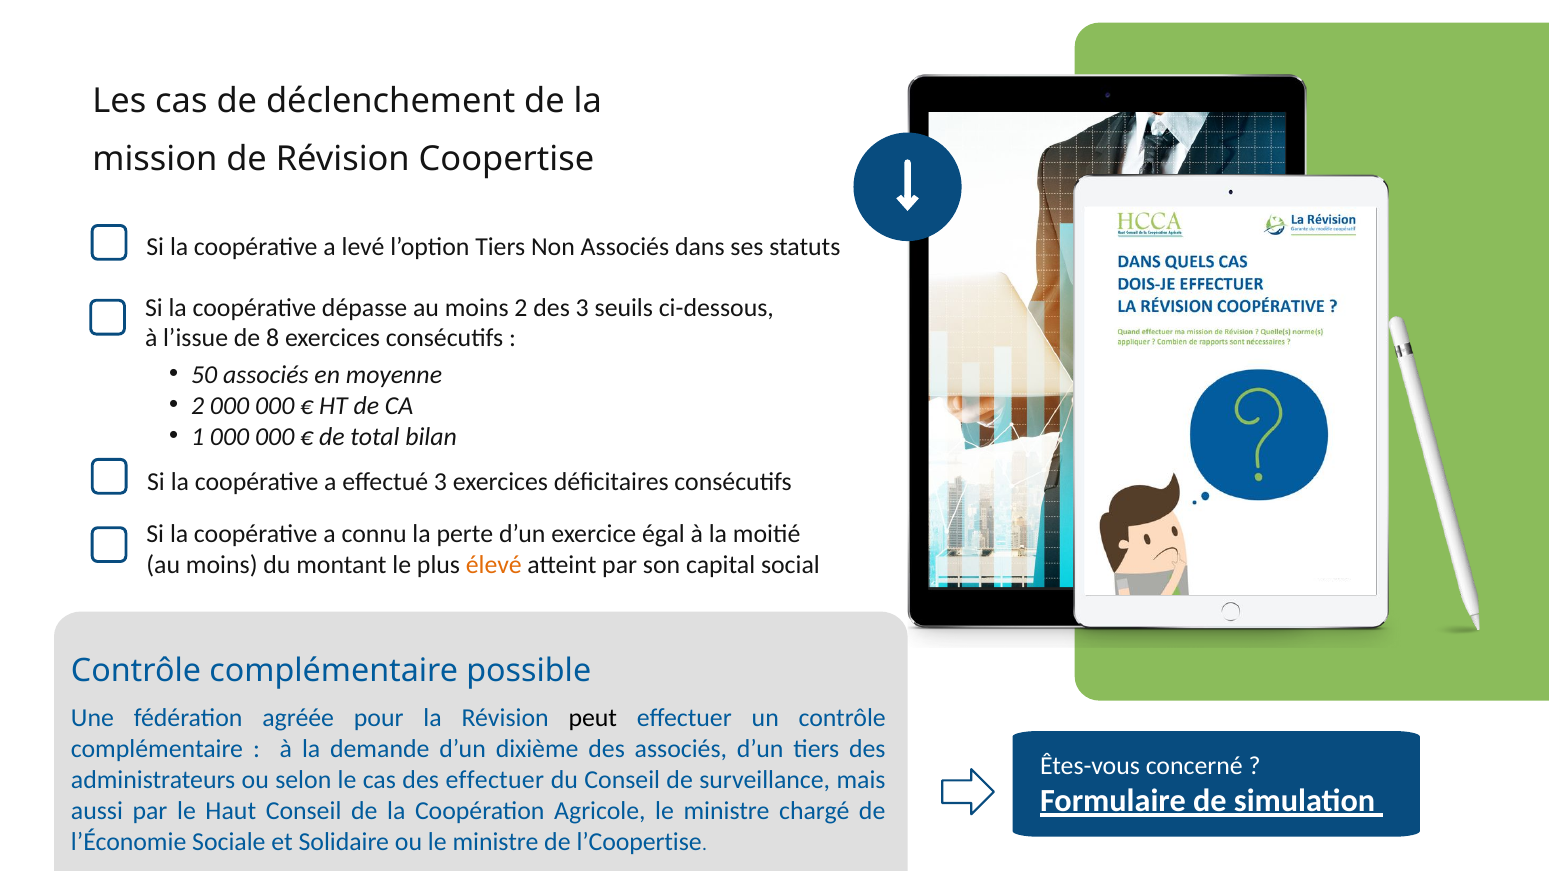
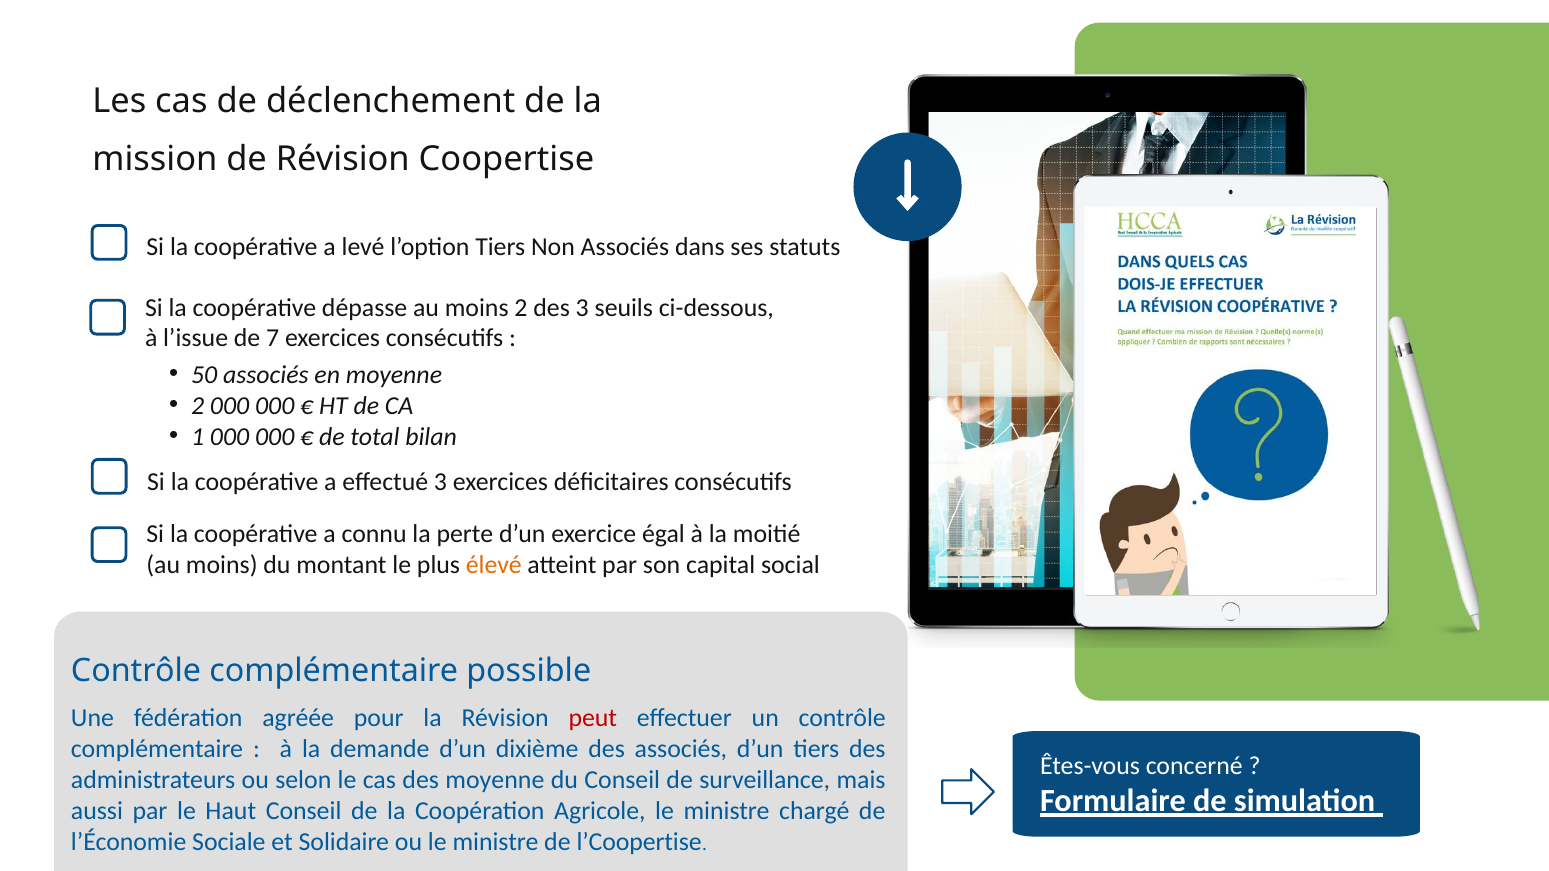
8: 8 -> 7
peut colour: black -> red
des effectuer: effectuer -> moyenne
